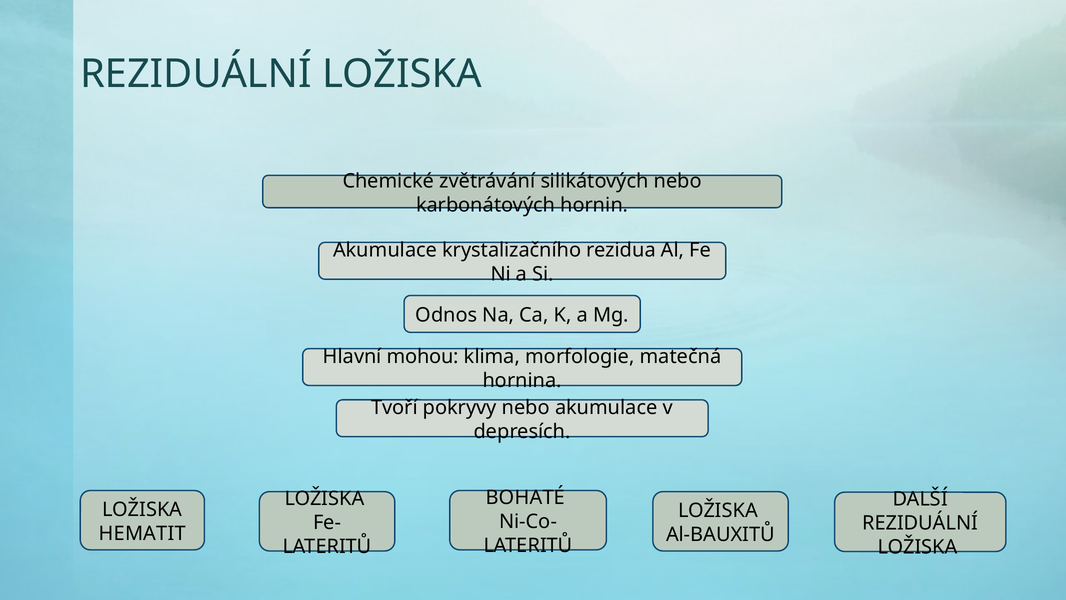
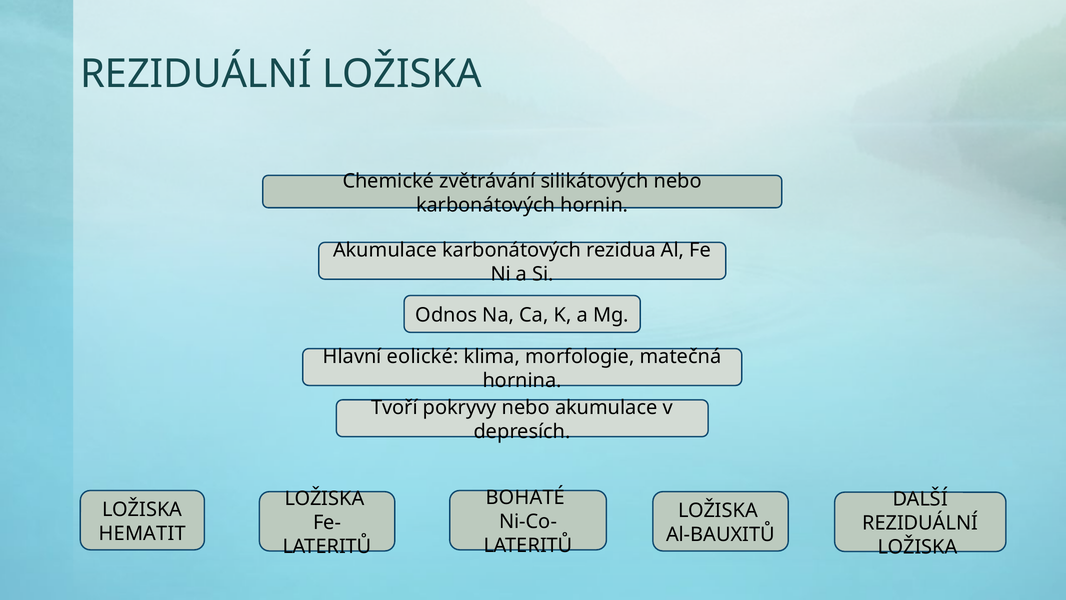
Akumulace krystalizačního: krystalizačního -> karbonátových
mohou: mohou -> eolické
